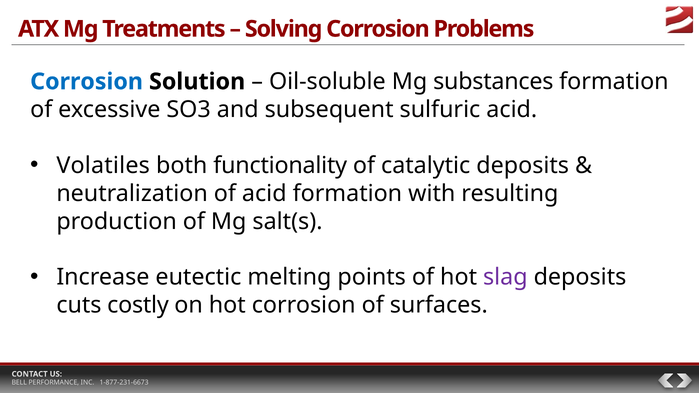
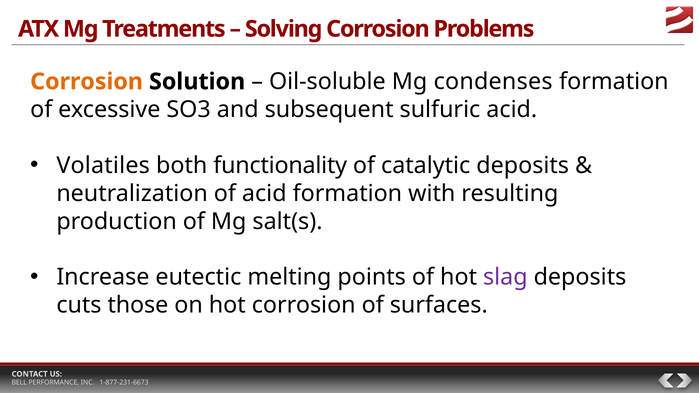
Corrosion at (87, 82) colour: blue -> orange
substances: substances -> condenses
costly: costly -> those
